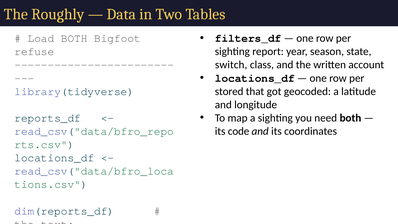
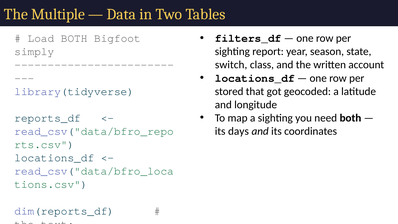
Roughly: Roughly -> Multiple
refuse: refuse -> simply
code: code -> days
